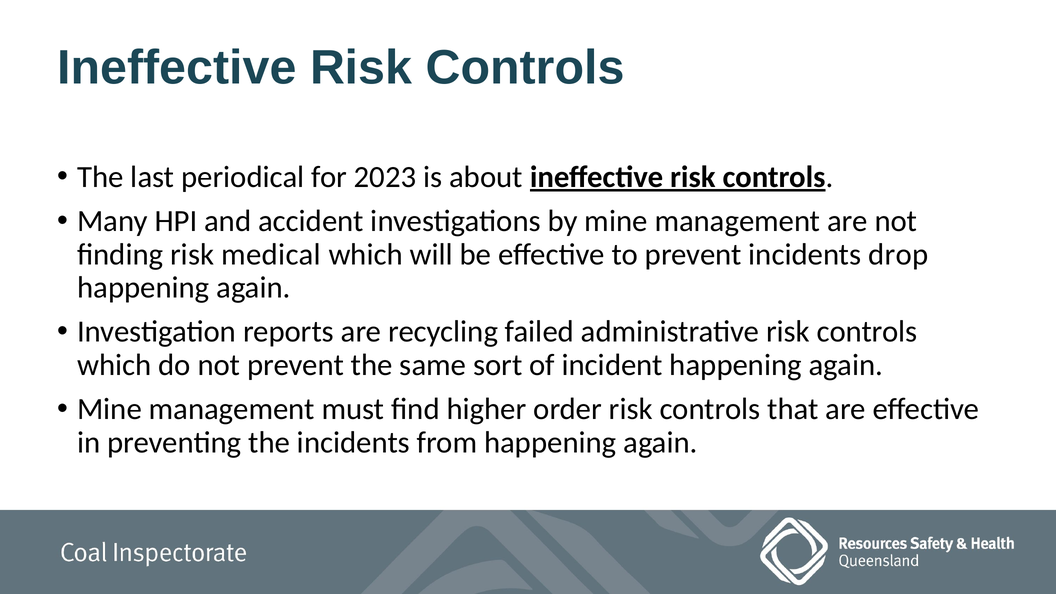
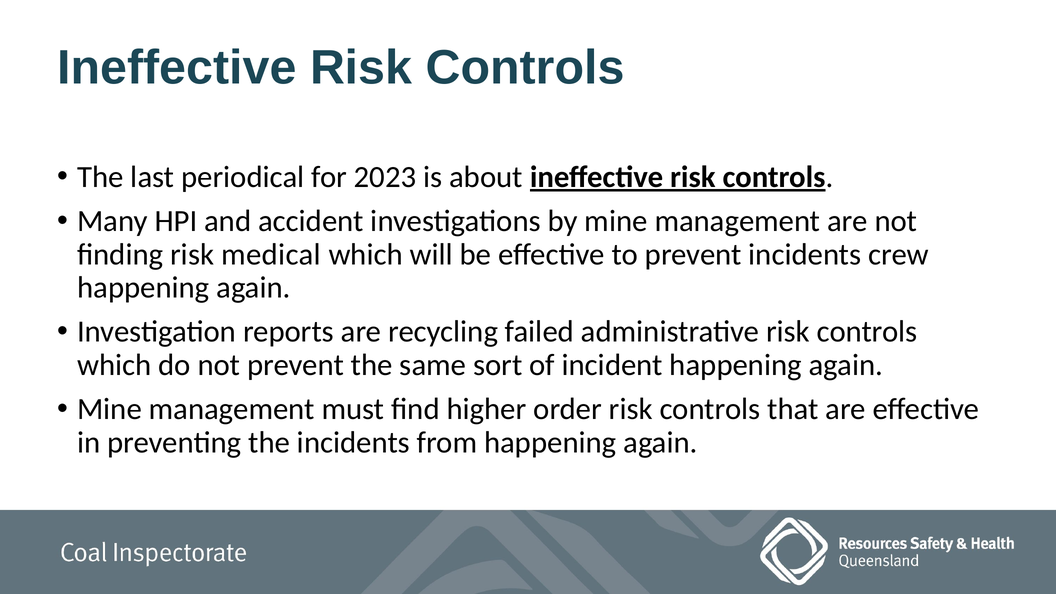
drop: drop -> crew
